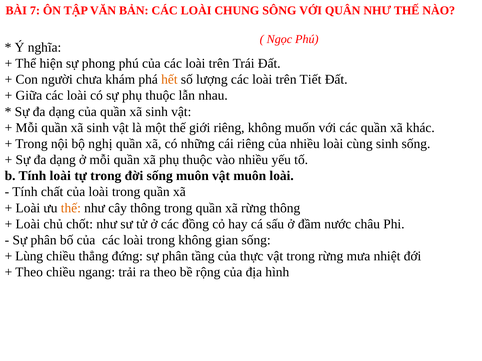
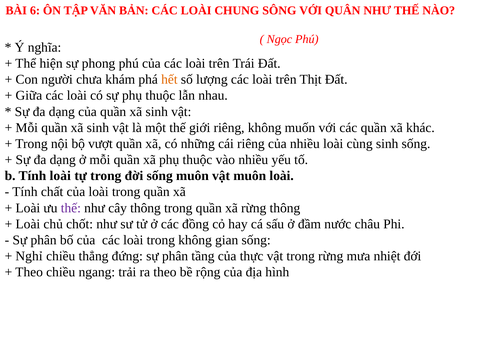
7: 7 -> 6
Tiết: Tiết -> Thịt
nghị: nghị -> vượt
thế at (71, 208) colour: orange -> purple
Lùng: Lùng -> Nghỉ
